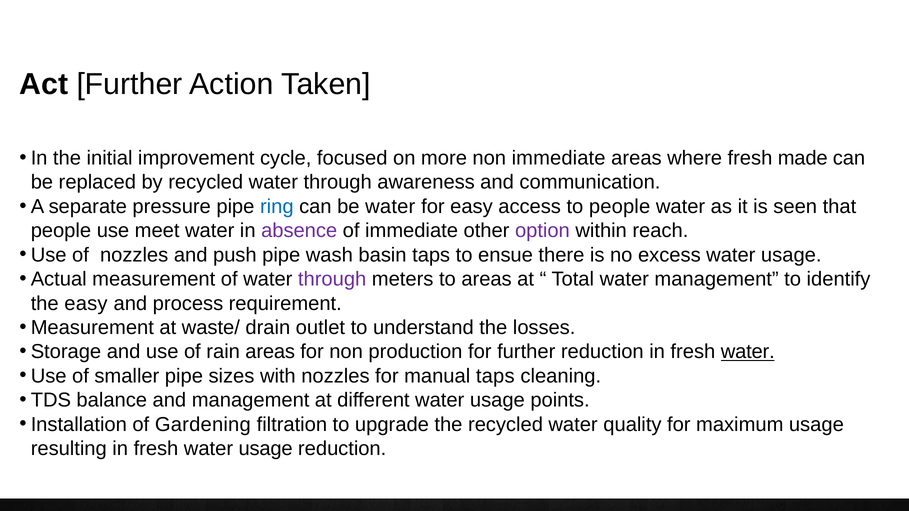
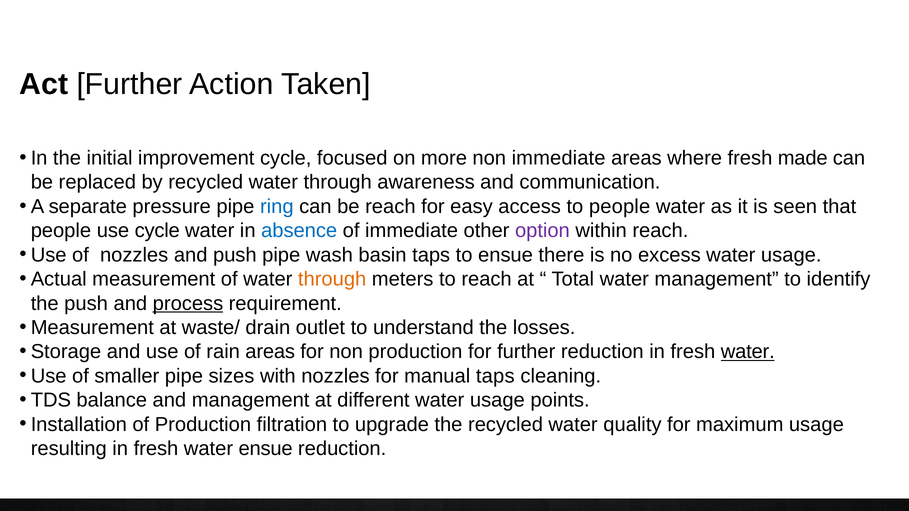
be water: water -> reach
use meet: meet -> cycle
absence colour: purple -> blue
through at (332, 279) colour: purple -> orange
to areas: areas -> reach
the easy: easy -> push
process underline: none -> present
of Gardening: Gardening -> Production
fresh water usage: usage -> ensue
